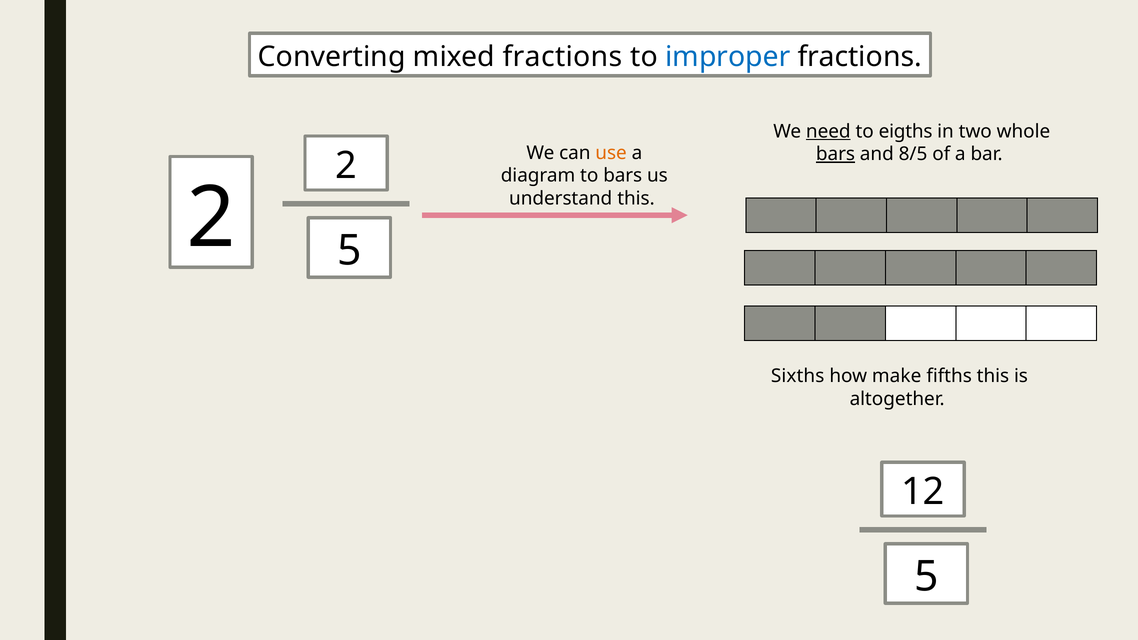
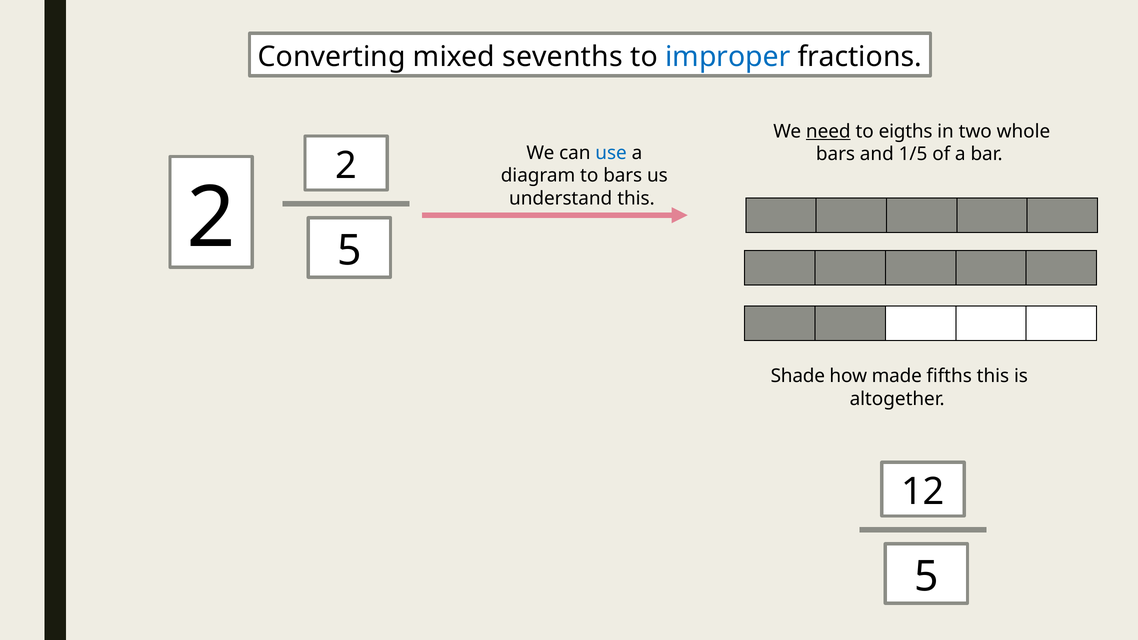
mixed fractions: fractions -> sevenths
use colour: orange -> blue
bars at (836, 154) underline: present -> none
8/5: 8/5 -> 1/5
Sixths: Sixths -> Shade
make: make -> made
